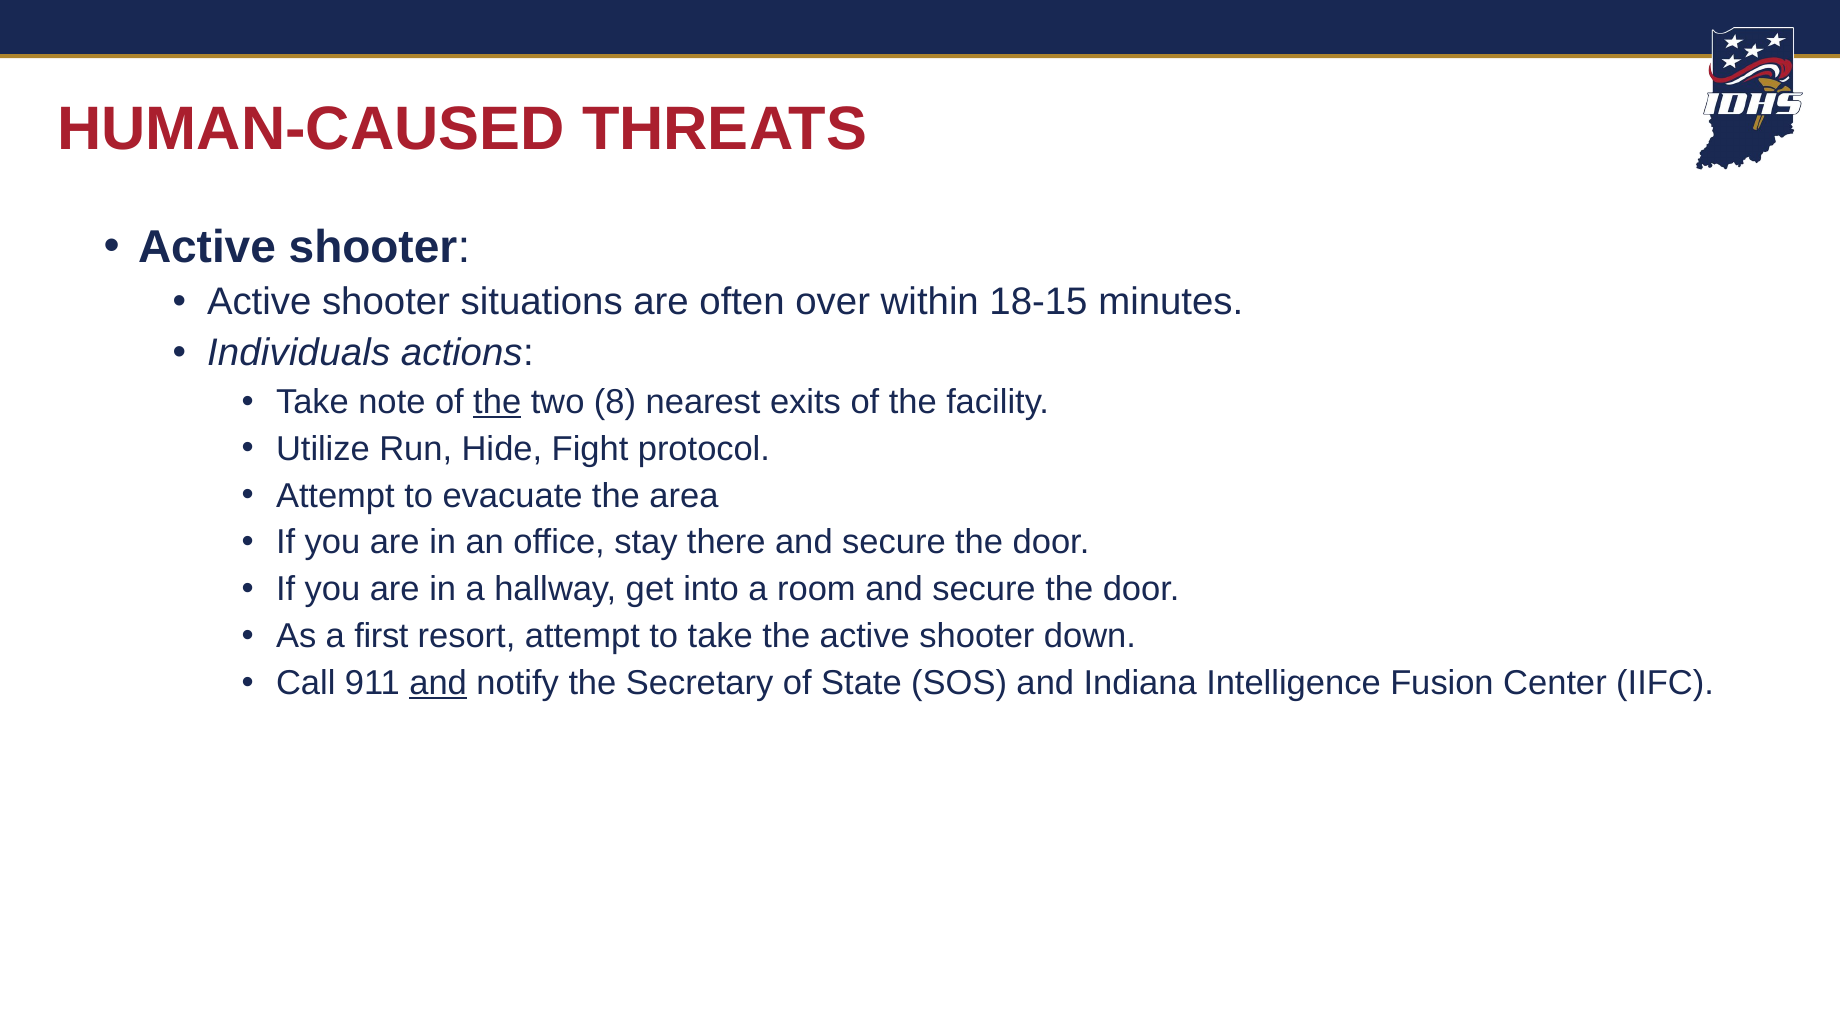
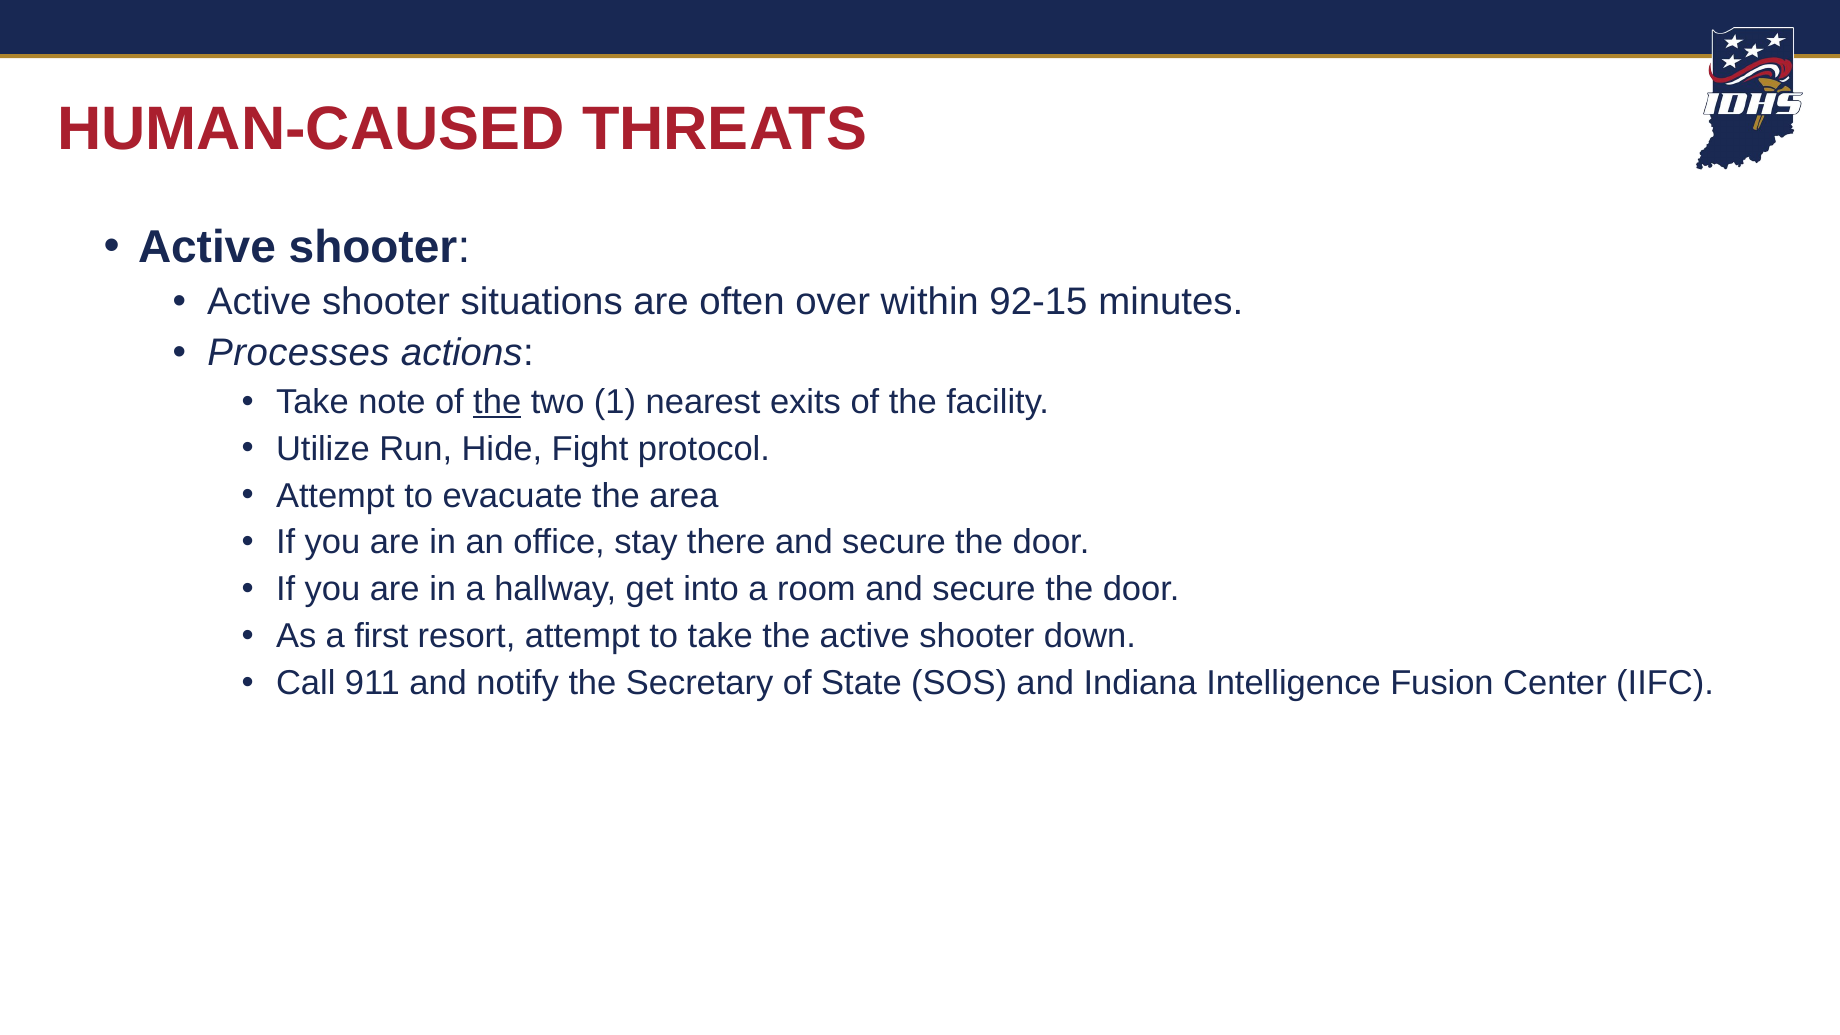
18-15: 18-15 -> 92-15
Individuals: Individuals -> Processes
8: 8 -> 1
and at (438, 683) underline: present -> none
